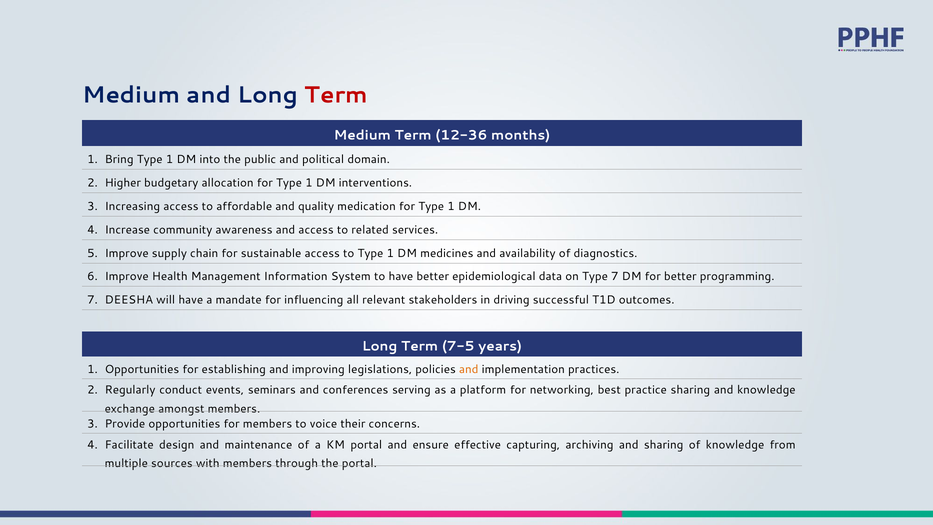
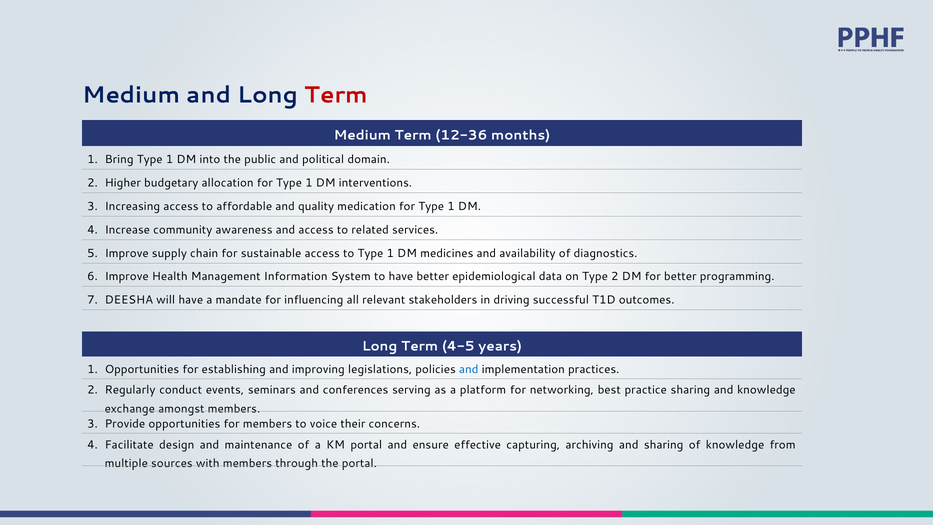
Type 7: 7 -> 2
7-5: 7-5 -> 4-5
and at (469, 369) colour: orange -> blue
